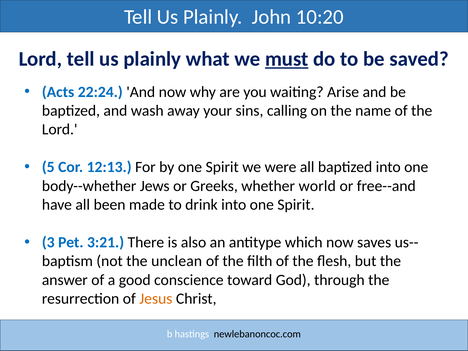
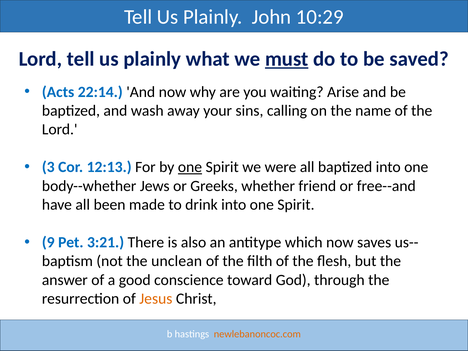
10:20: 10:20 -> 10:29
22:24: 22:24 -> 22:14
5: 5 -> 3
one at (190, 167) underline: none -> present
world: world -> friend
3: 3 -> 9
newlebanoncoc.com colour: black -> orange
